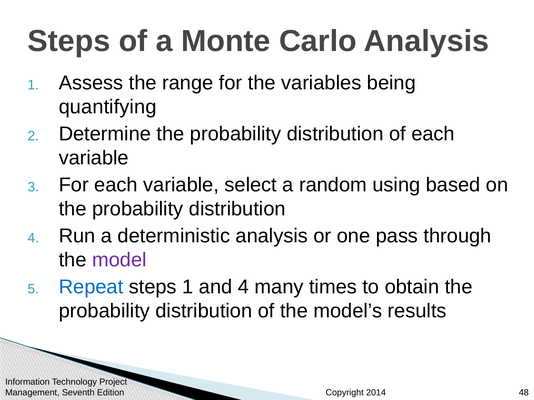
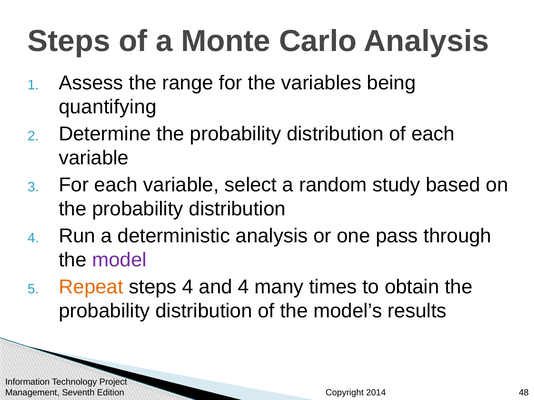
using: using -> study
Repeat colour: blue -> orange
steps 1: 1 -> 4
